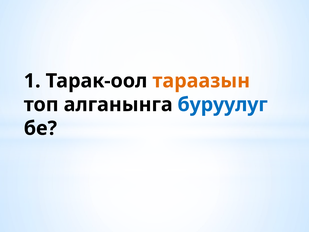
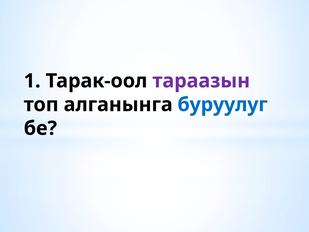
тараазын colour: orange -> purple
